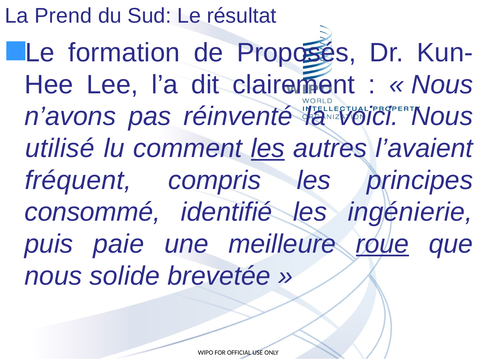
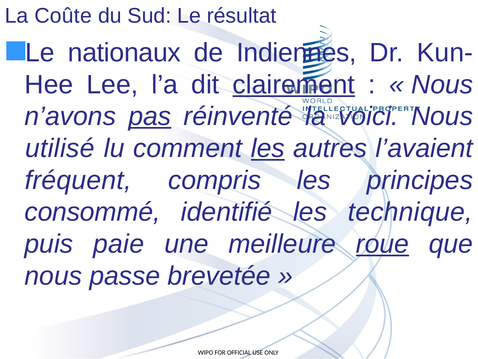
Prend: Prend -> Coûte
formation: formation -> nationaux
Proposés: Proposés -> Indiennes
clairement underline: none -> present
pas underline: none -> present
ingénierie: ingénierie -> technique
solide: solide -> passe
